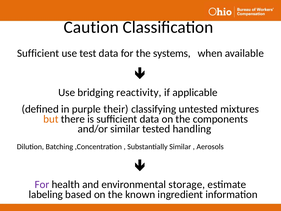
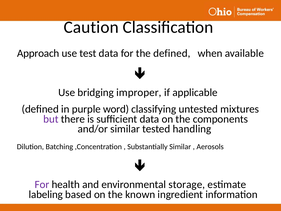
Sufficient at (38, 53): Sufficient -> Approach
the systems: systems -> defined
reactivity: reactivity -> improper
their: their -> word
but colour: orange -> purple
